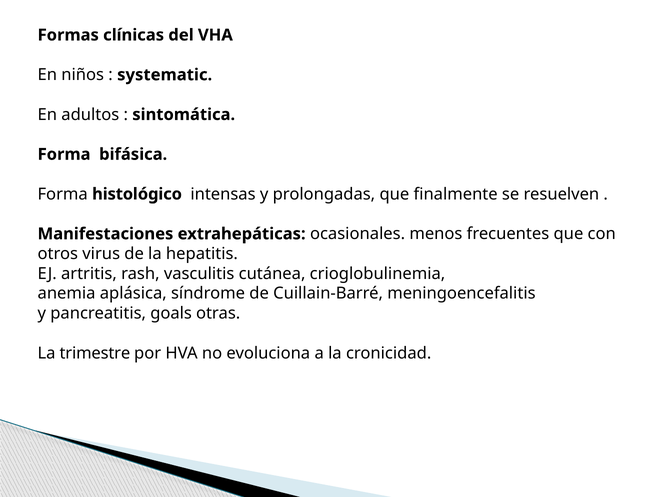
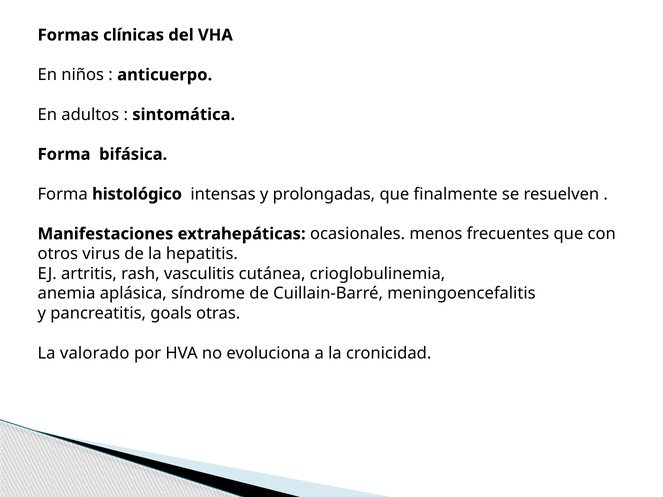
systematic: systematic -> anticuerpo
trimestre: trimestre -> valorado
